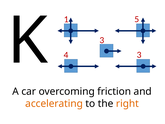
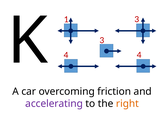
1 5: 5 -> 3
4 3: 3 -> 4
accelerating colour: orange -> purple
